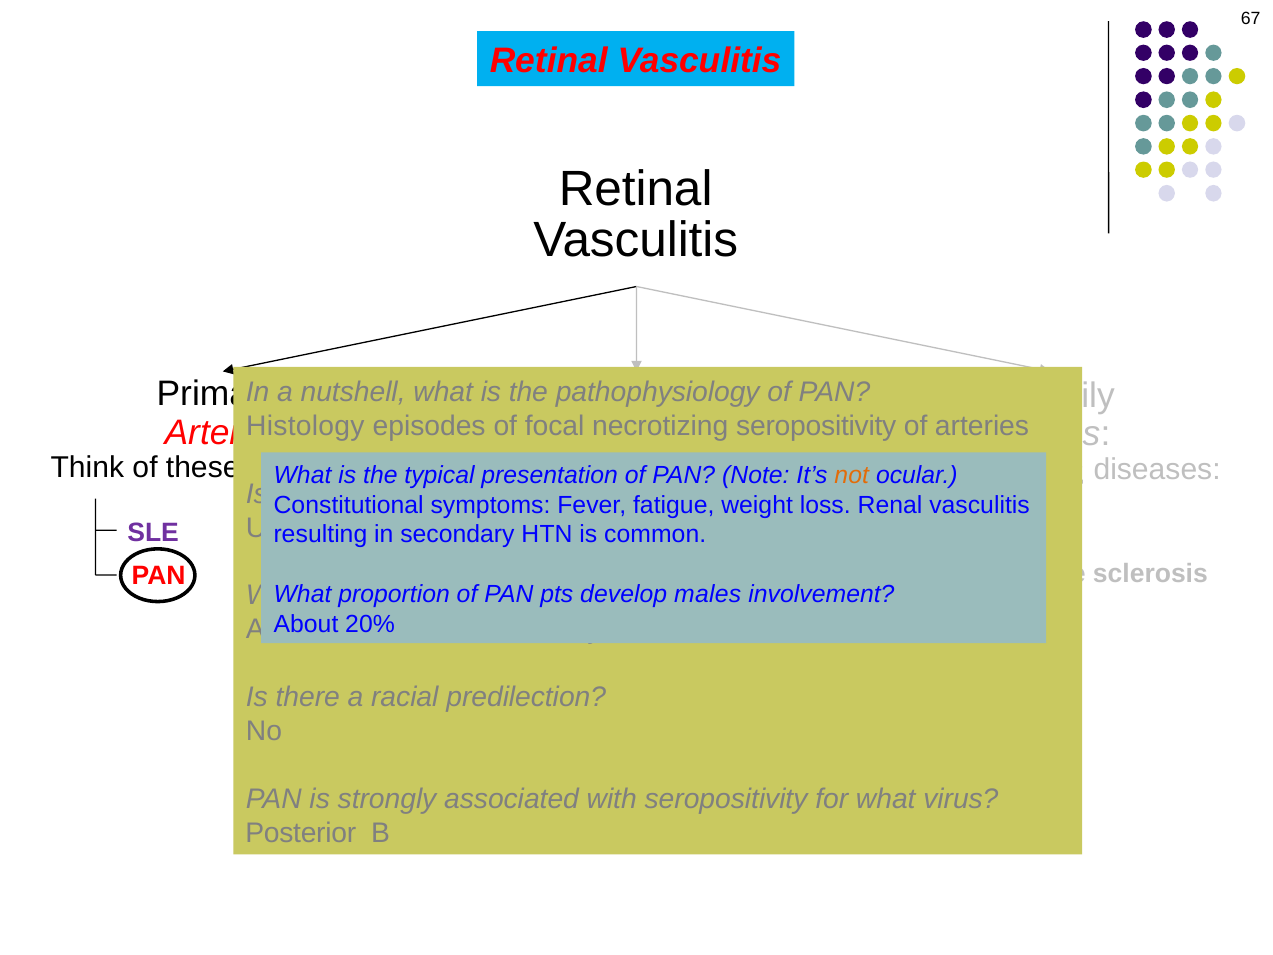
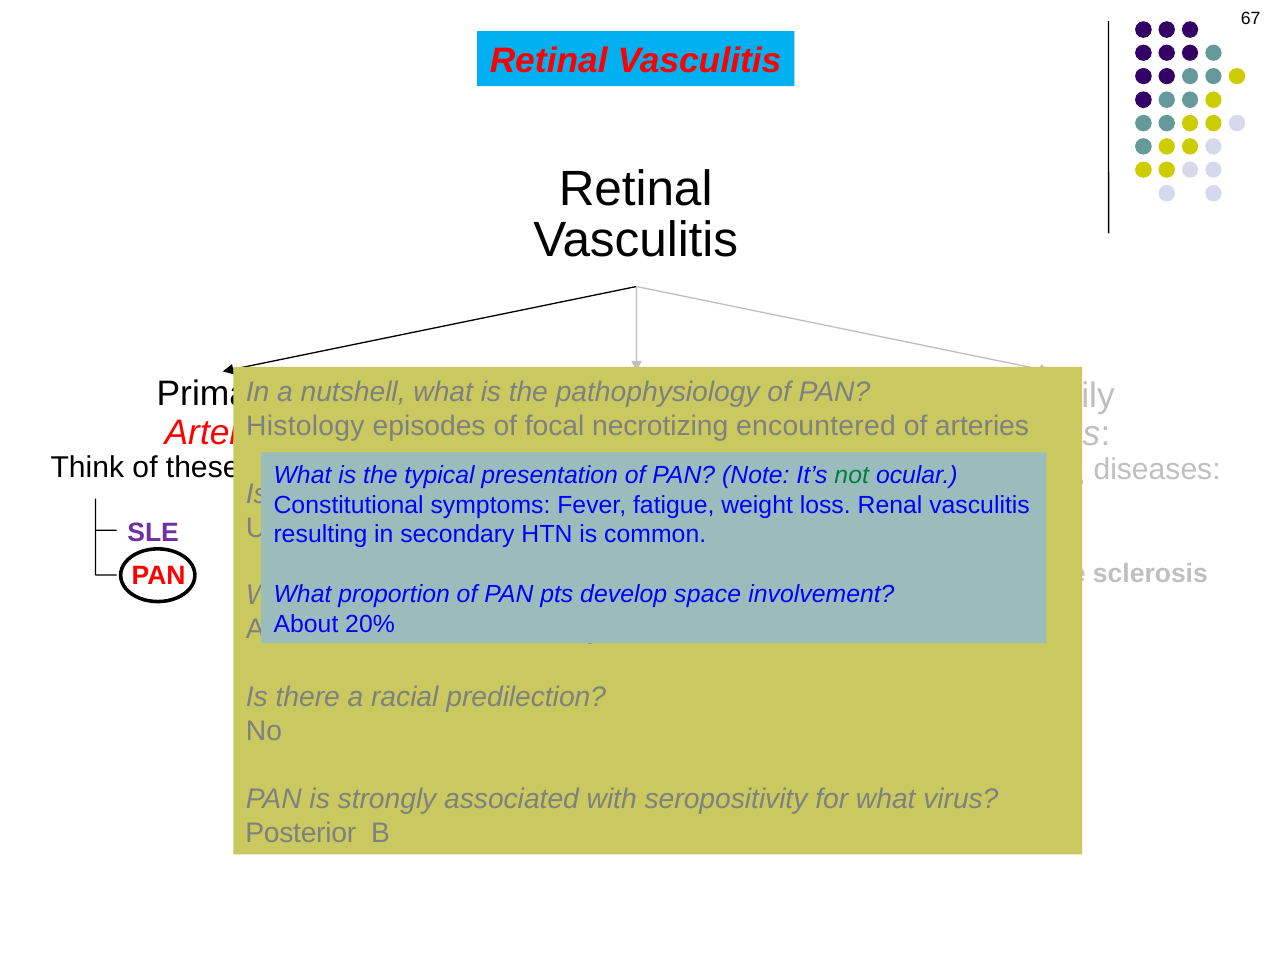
seropositivity at (816, 426): seropositivity -> encountered
not colour: orange -> green
males: males -> space
